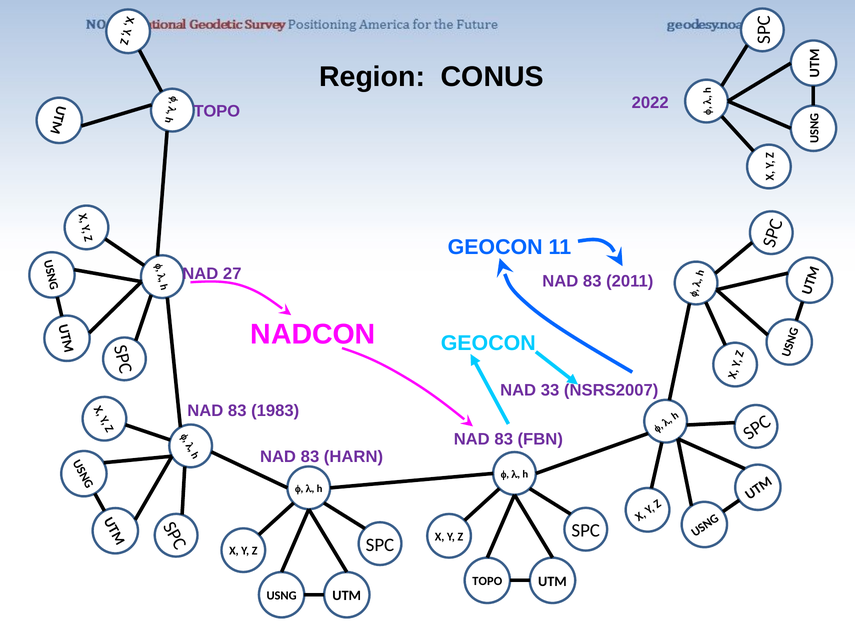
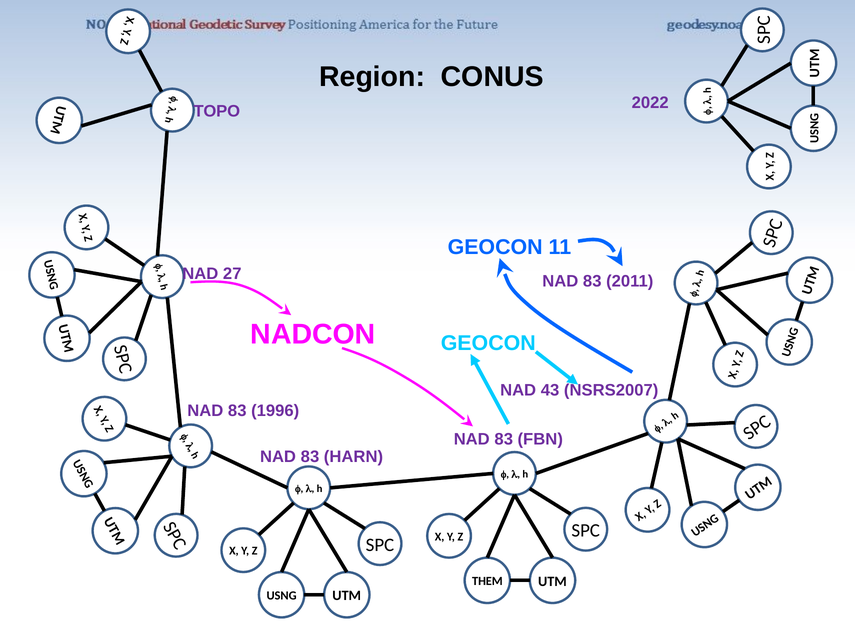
33: 33 -> 43
1983: 1983 -> 1996
TOPO at (487, 581): TOPO -> THEM
